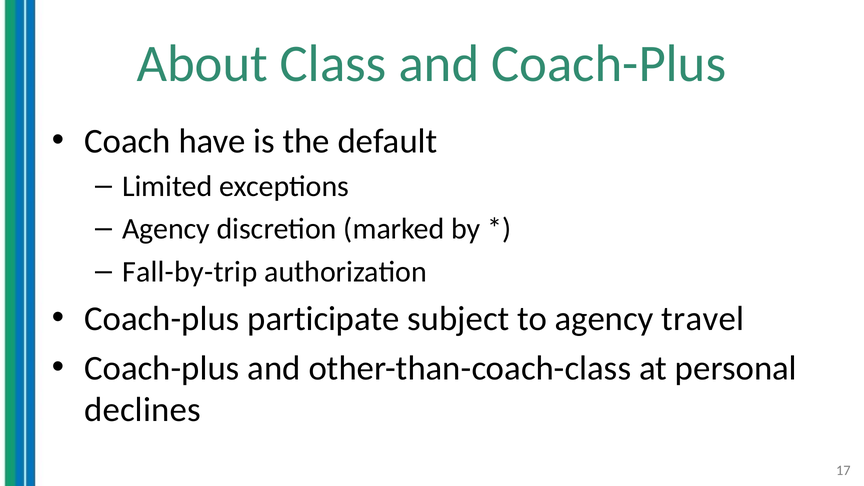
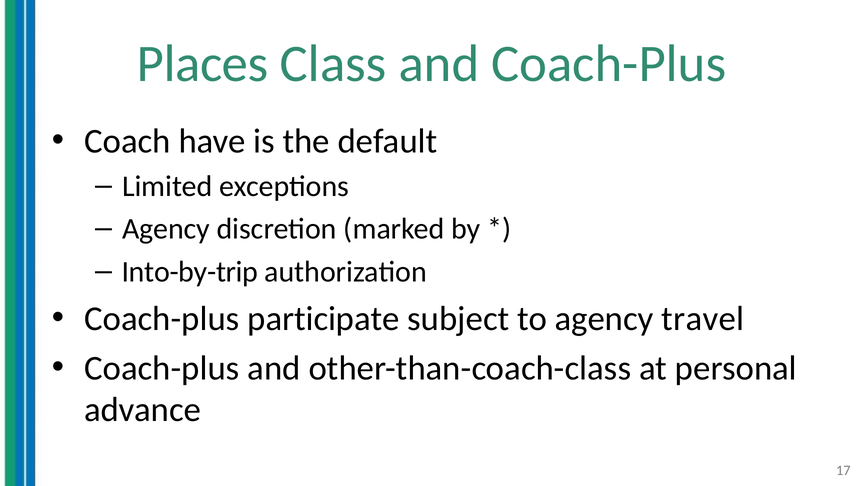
About: About -> Places
Fall-by-trip: Fall-by-trip -> Into-by-trip
declines: declines -> advance
